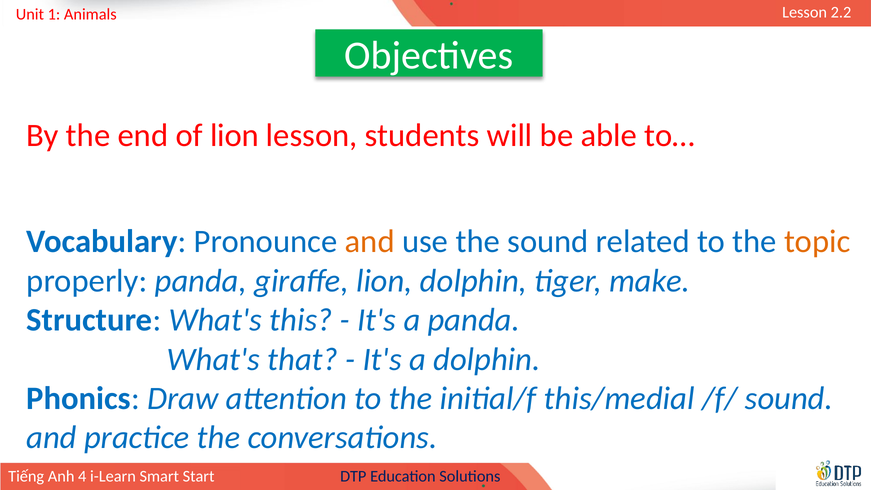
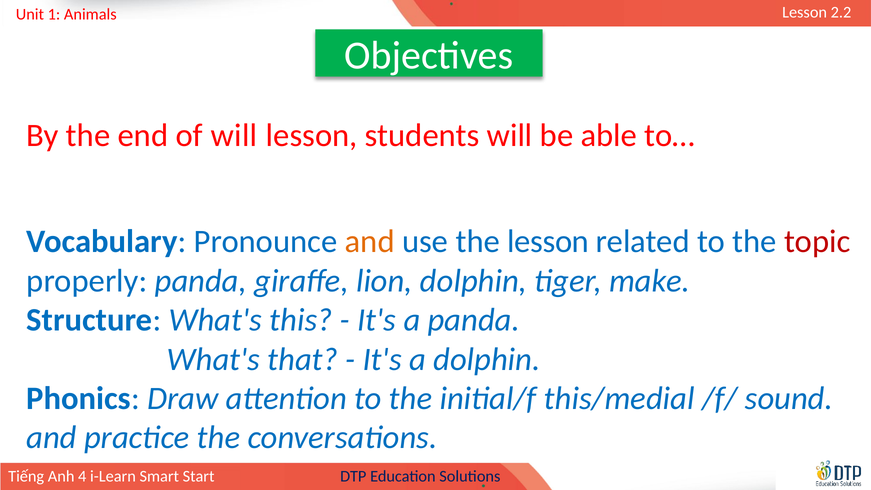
of lion: lion -> will
the sound: sound -> lesson
topic colour: orange -> red
